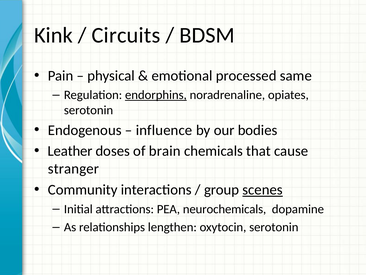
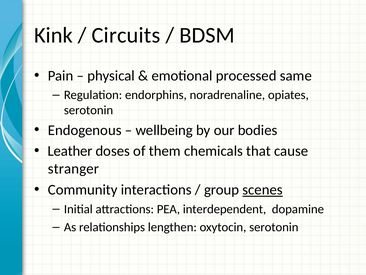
endorphins underline: present -> none
influence: influence -> wellbeing
brain: brain -> them
neurochemicals: neurochemicals -> interdependent
